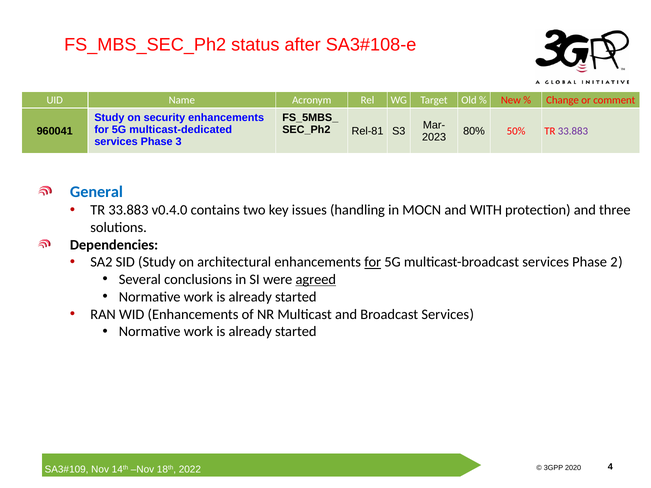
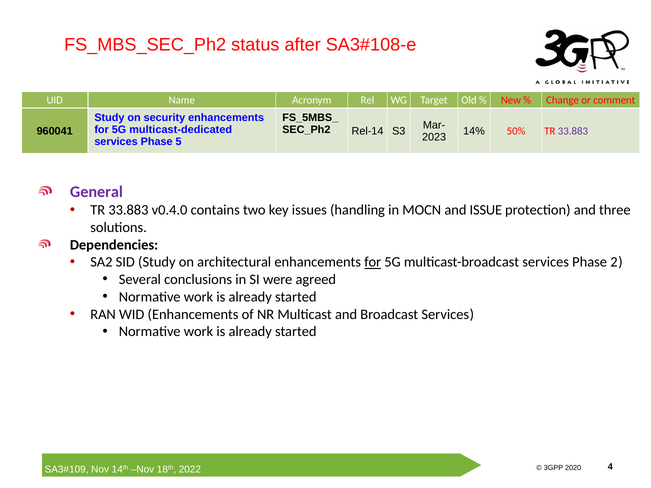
Rel-81: Rel-81 -> Rel-14
80%: 80% -> 14%
3: 3 -> 5
General colour: blue -> purple
WITH: WITH -> ISSUE
agreed underline: present -> none
